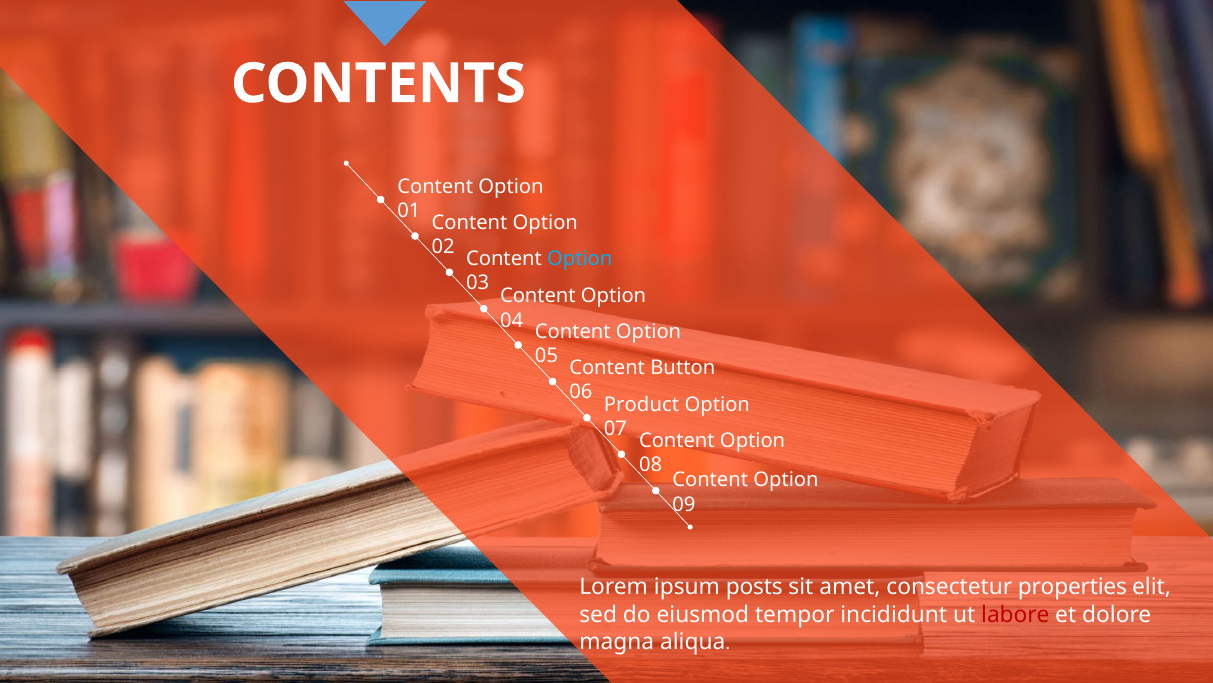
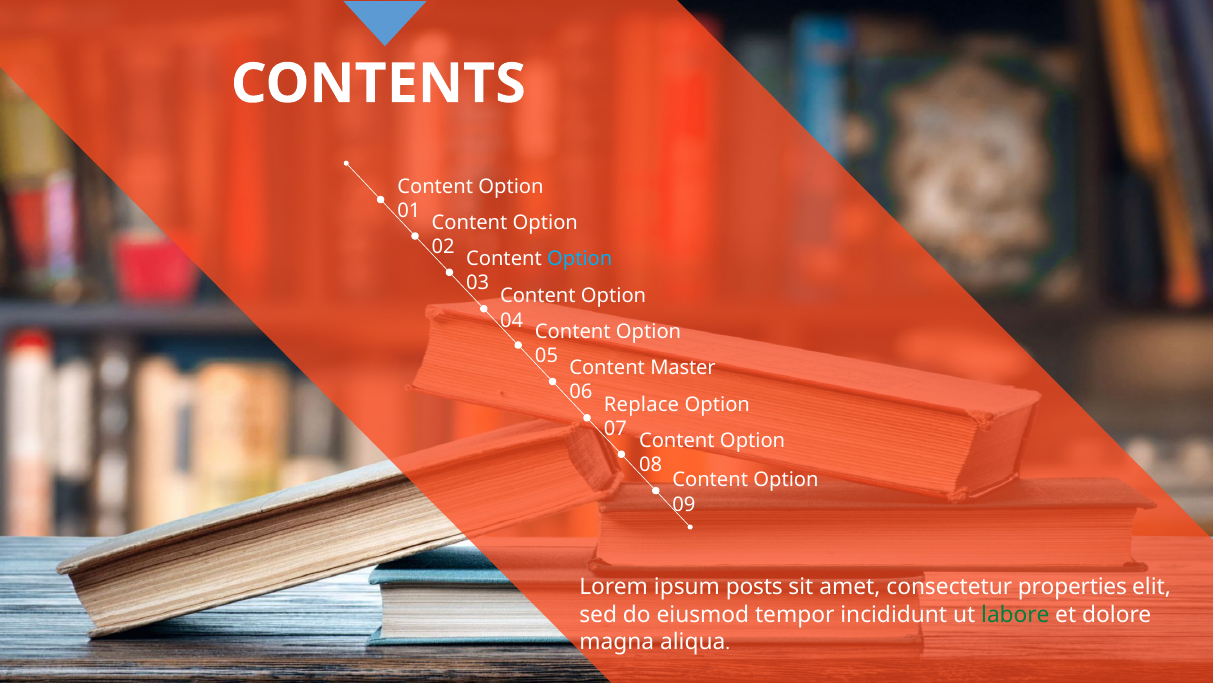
Button: Button -> Master
Product: Product -> Replace
labore colour: red -> green
